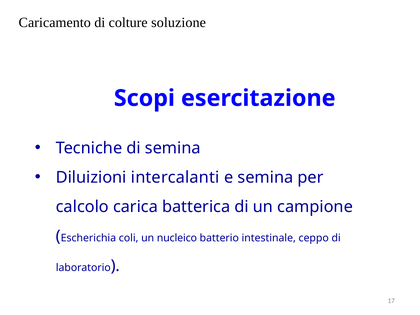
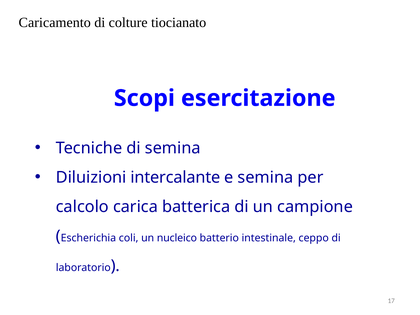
soluzione: soluzione -> tiocianato
intercalanti: intercalanti -> intercalante
